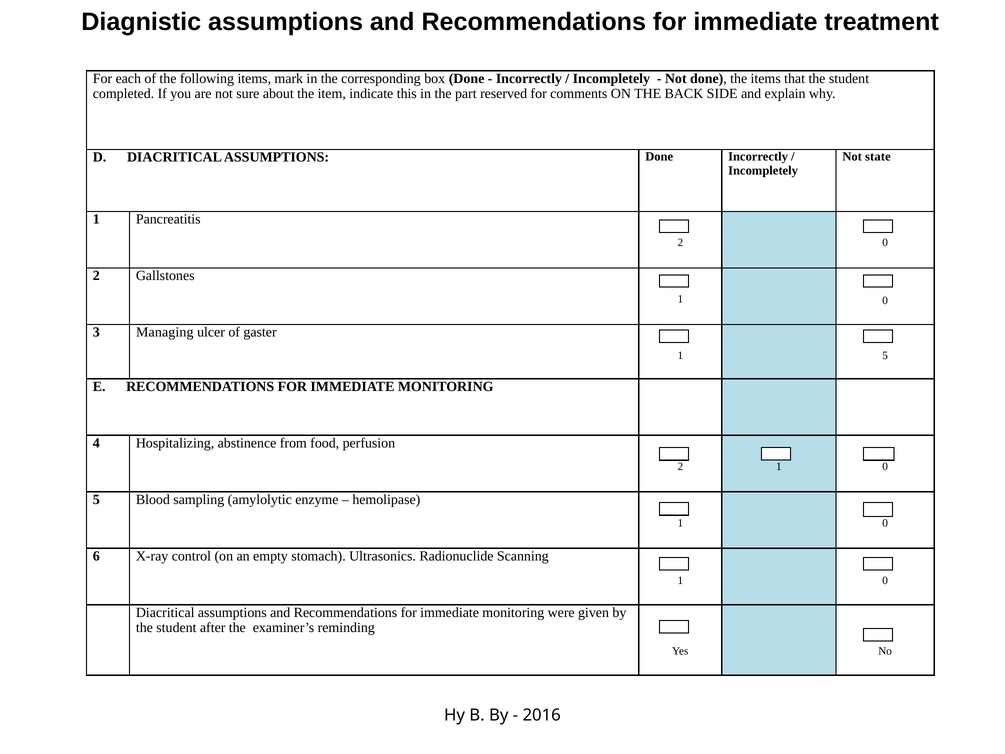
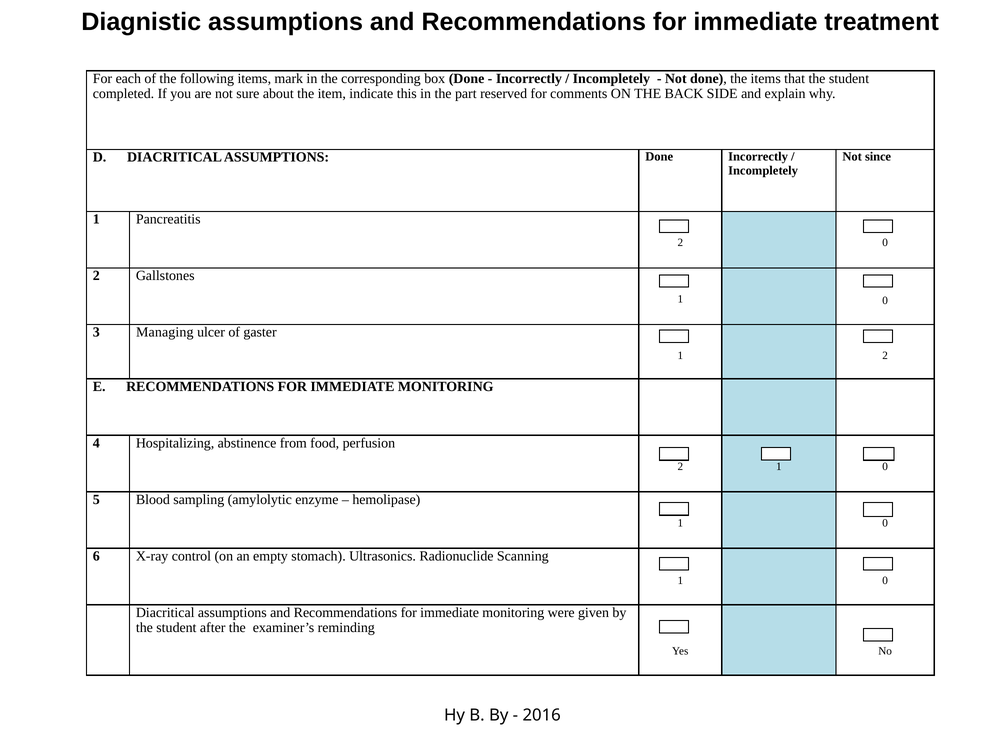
state: state -> since
1 5: 5 -> 2
